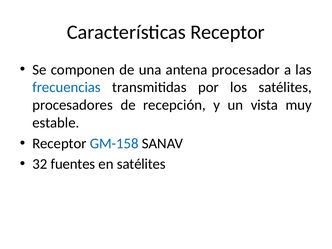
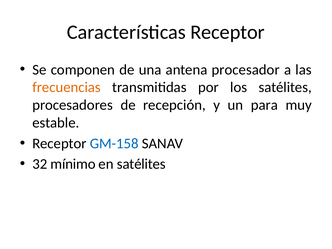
frecuencias colour: blue -> orange
vista: vista -> para
fuentes: fuentes -> mínimo
